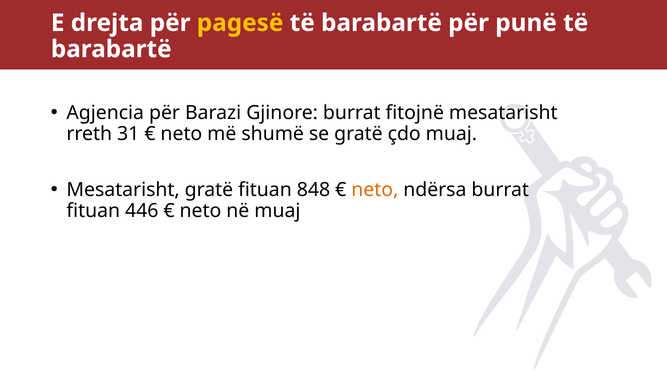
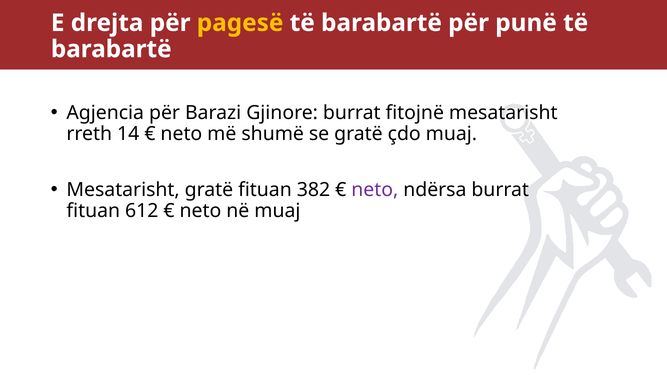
31: 31 -> 14
848: 848 -> 382
neto at (375, 190) colour: orange -> purple
446: 446 -> 612
